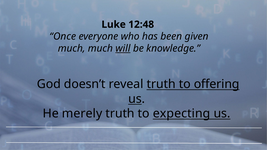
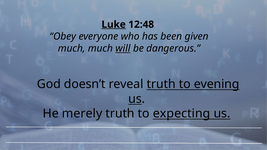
Luke underline: none -> present
Once: Once -> Obey
knowledge: knowledge -> dangerous
offering: offering -> evening
